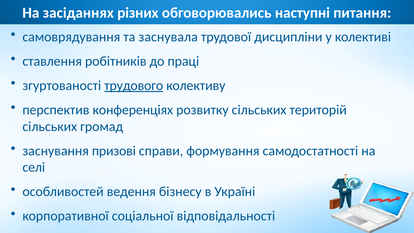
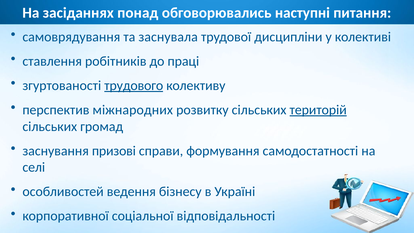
різних: різних -> понад
конференціях: конференціях -> міжнародних
територій underline: none -> present
